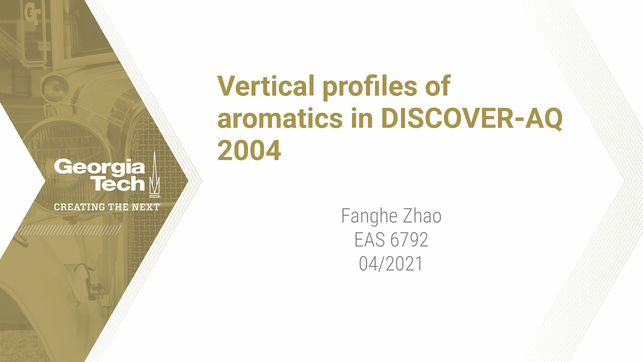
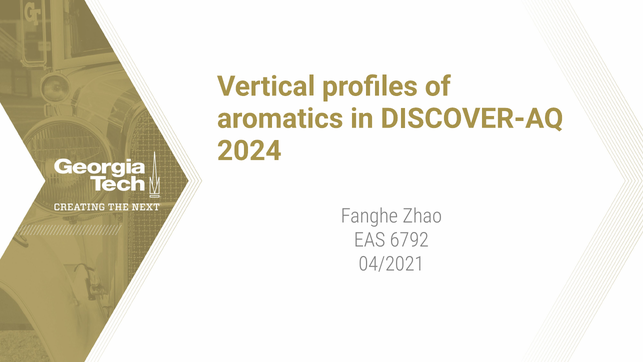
2004: 2004 -> 2024
